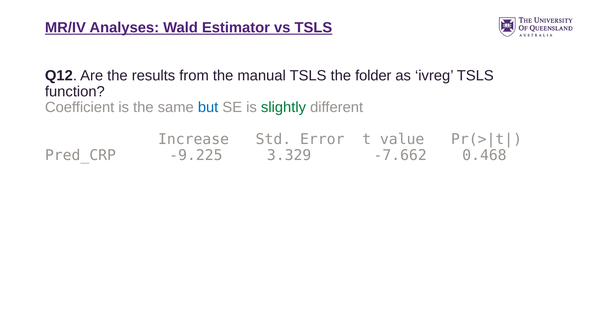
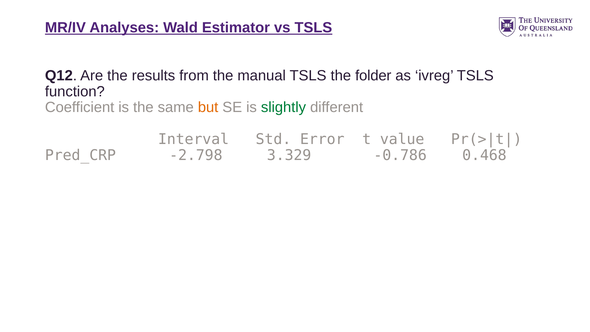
but colour: blue -> orange
Increase: Increase -> Interval
-9.225: -9.225 -> -2.798
-7.662: -7.662 -> -0.786
